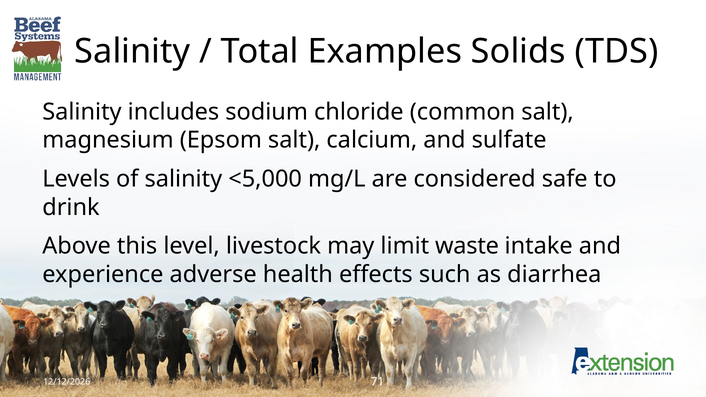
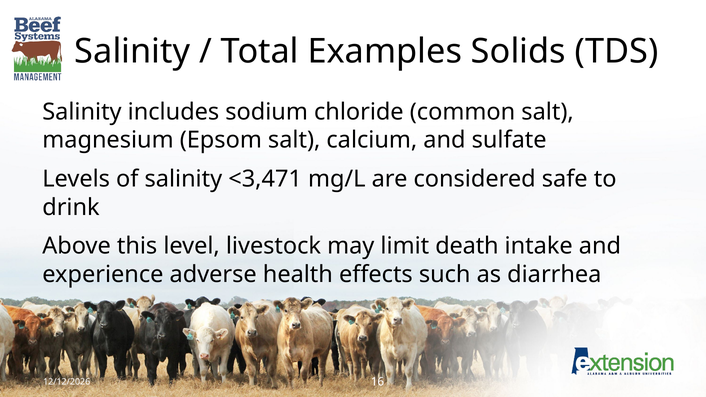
<5,000: <5,000 -> <3,471
waste: waste -> death
71: 71 -> 16
